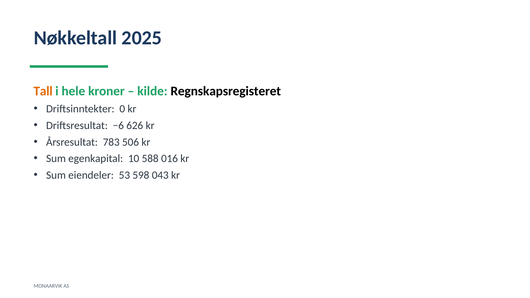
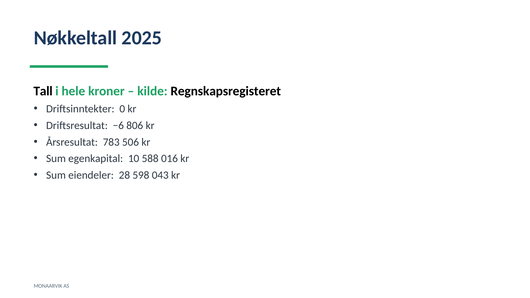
Tall colour: orange -> black
626: 626 -> 806
53: 53 -> 28
